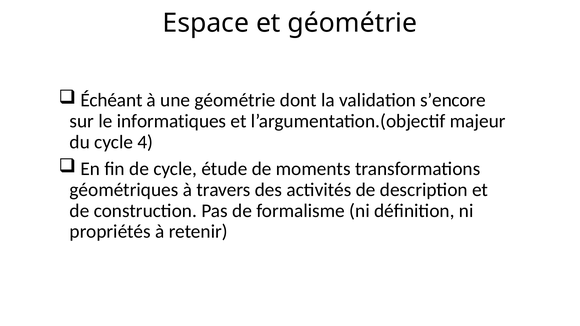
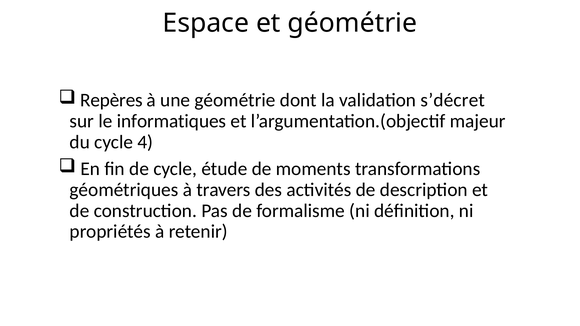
Échéant: Échéant -> Repères
s’encore: s’encore -> s’décret
